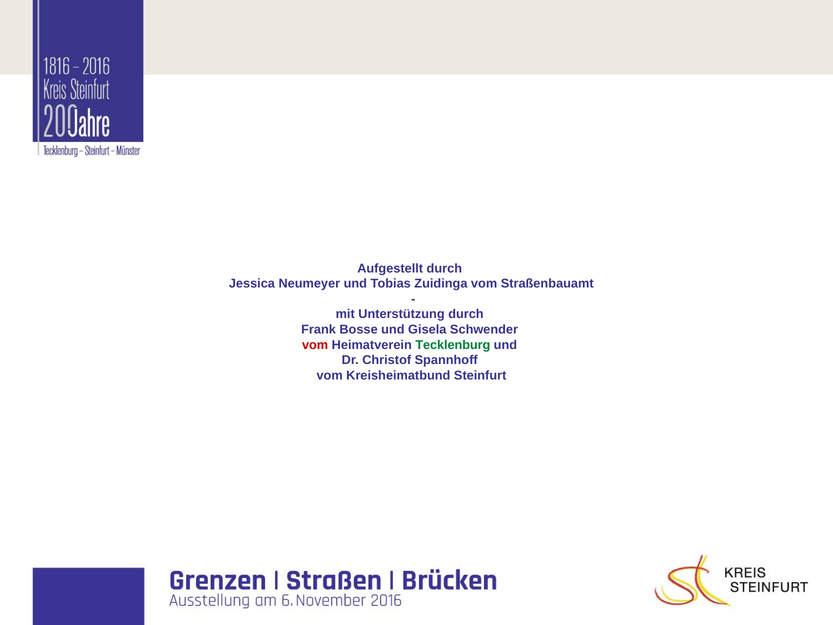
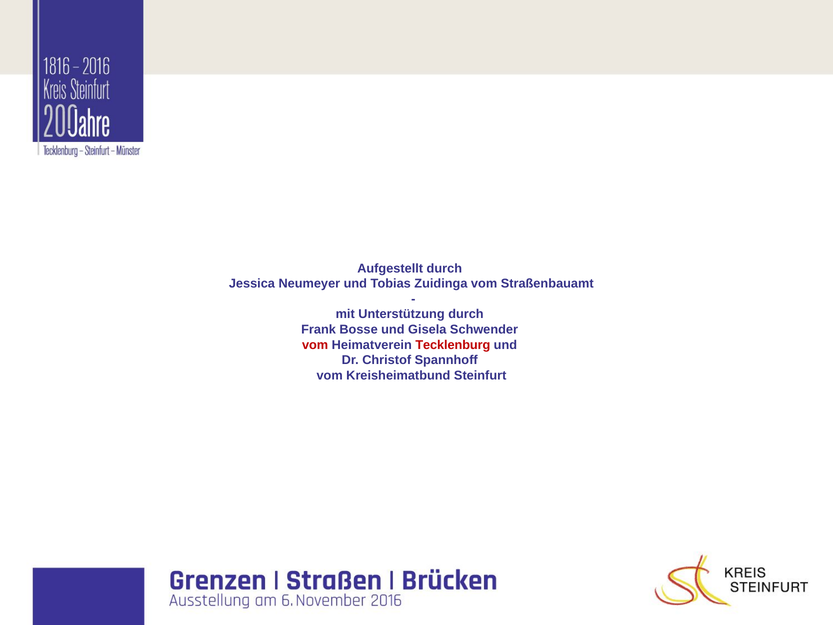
Tecklenburg colour: green -> red
